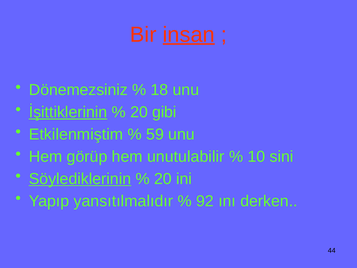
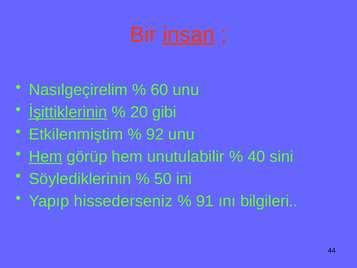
Dönemezsiniz: Dönemezsiniz -> Nasılgeçirelim
18: 18 -> 60
59: 59 -> 92
Hem at (46, 156) underline: none -> present
10: 10 -> 40
Söylediklerinin underline: present -> none
20 at (163, 179): 20 -> 50
yansıtılmalıdır: yansıtılmalıdır -> hissederseniz
92: 92 -> 91
derken: derken -> bilgileri
